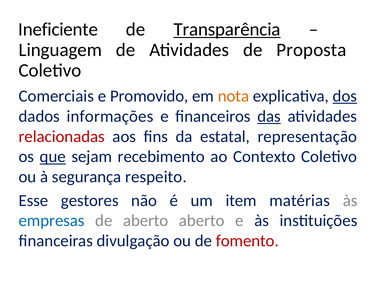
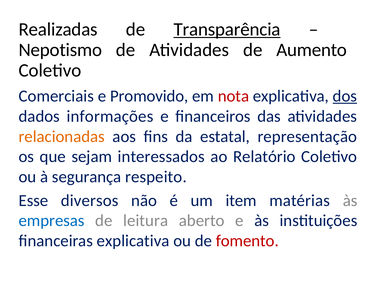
Ineficiente: Ineficiente -> Realizadas
Linguagem: Linguagem -> Nepotismo
Proposta: Proposta -> Aumento
nota colour: orange -> red
das underline: present -> none
relacionadas colour: red -> orange
que underline: present -> none
recebimento: recebimento -> interessados
Contexto: Contexto -> Relatório
gestores: gestores -> diversos
de aberto: aberto -> leitura
financeiras divulgação: divulgação -> explicativa
